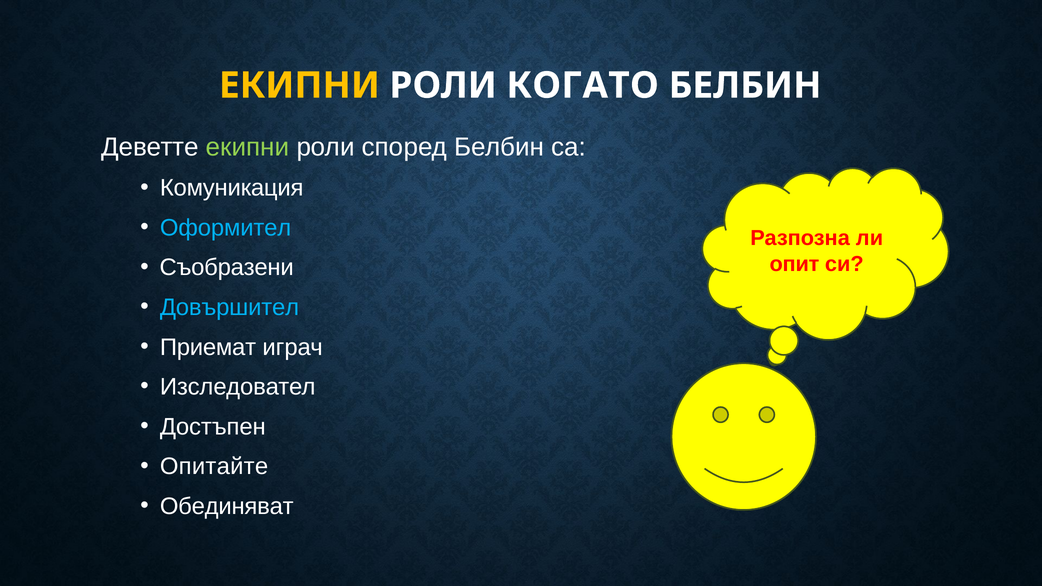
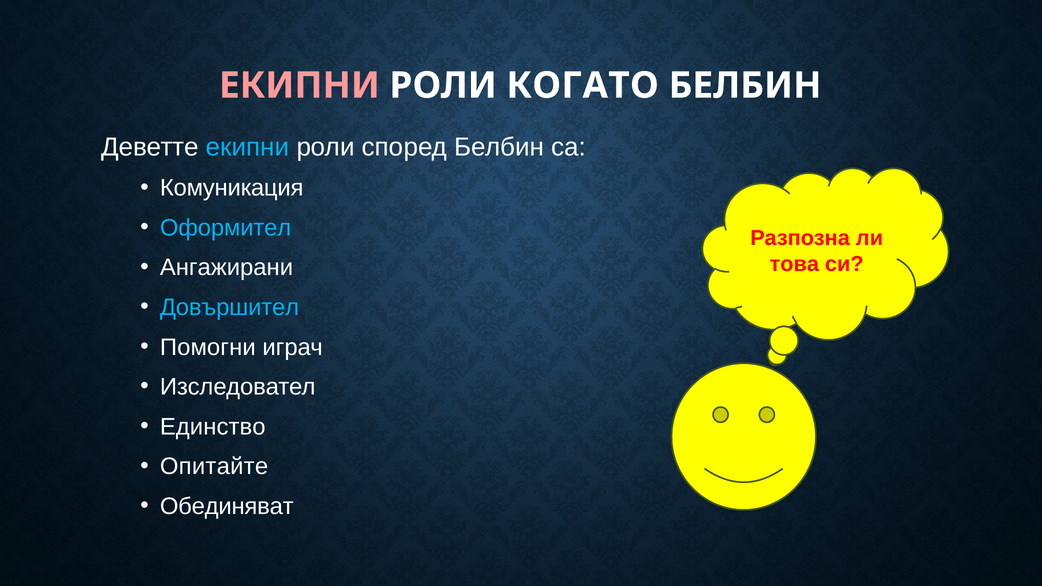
ЕКИПНИ at (300, 86) colour: yellow -> pink
екипни at (248, 147) colour: light green -> light blue
опит: опит -> това
Съобразени: Съобразени -> Ангажирани
Приемат: Приемат -> Помогни
Достъпен: Достъпен -> Единство
